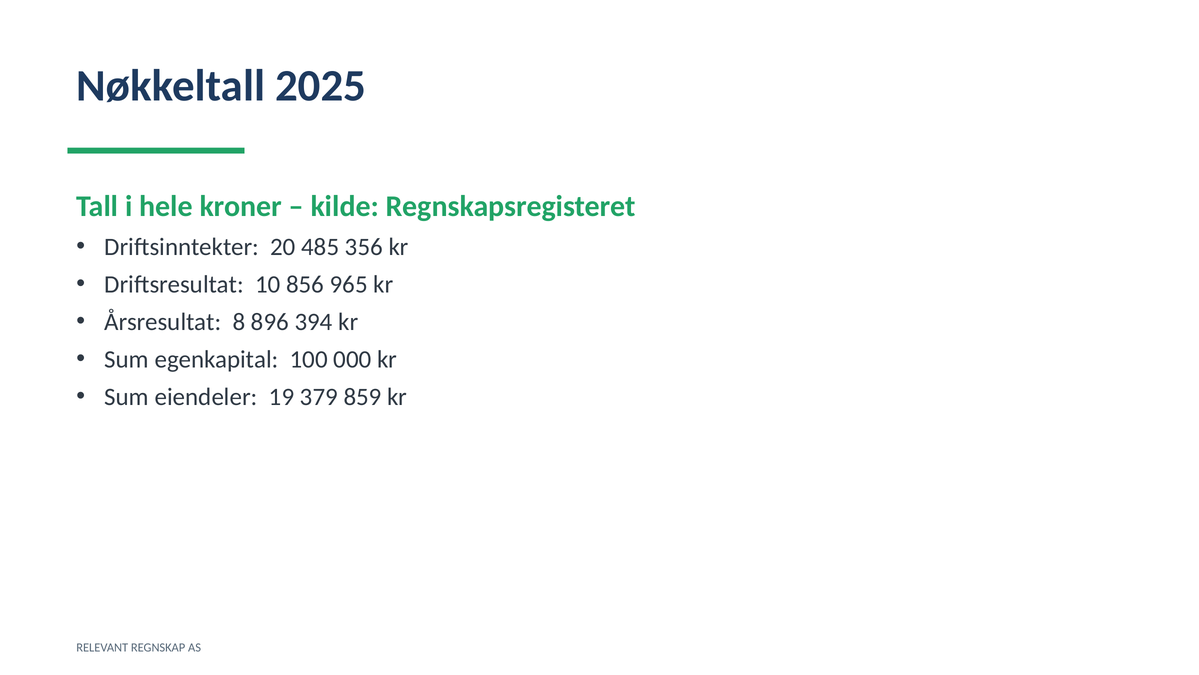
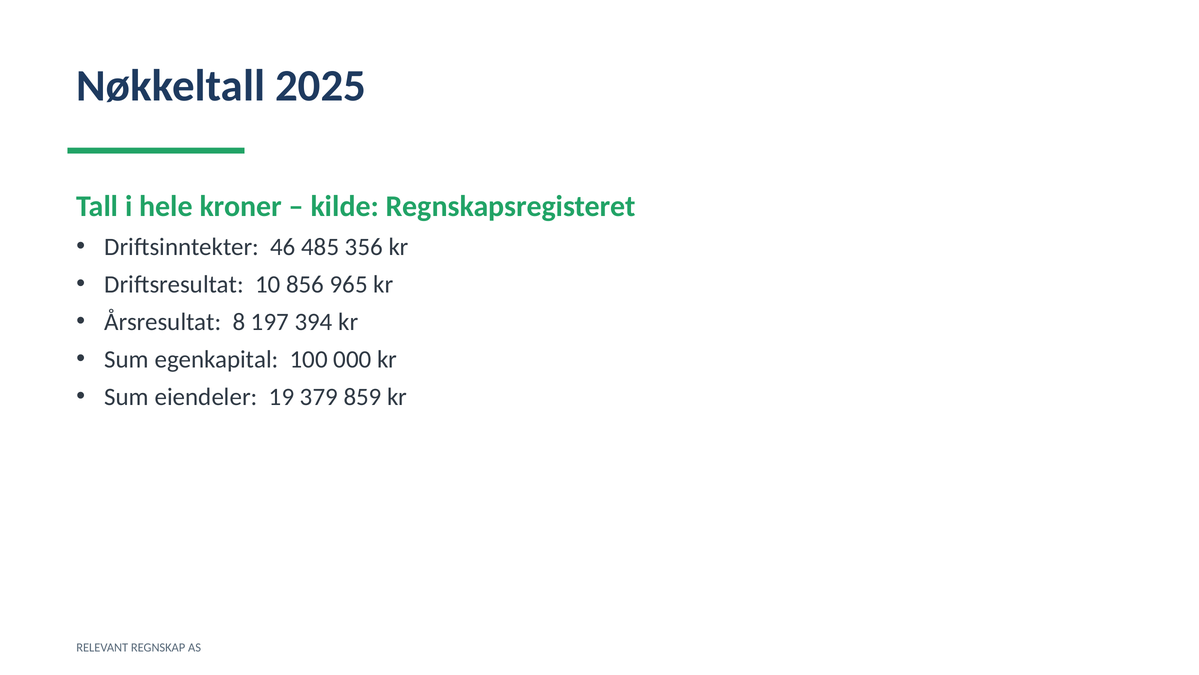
20: 20 -> 46
896: 896 -> 197
